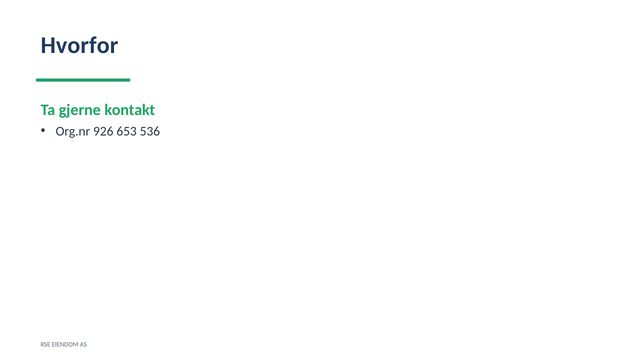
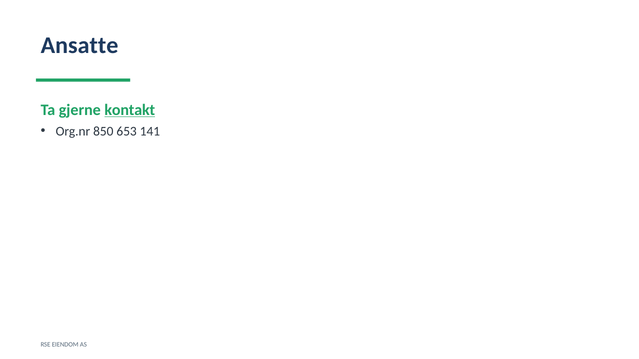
Hvorfor: Hvorfor -> Ansatte
kontakt underline: none -> present
926: 926 -> 850
536: 536 -> 141
